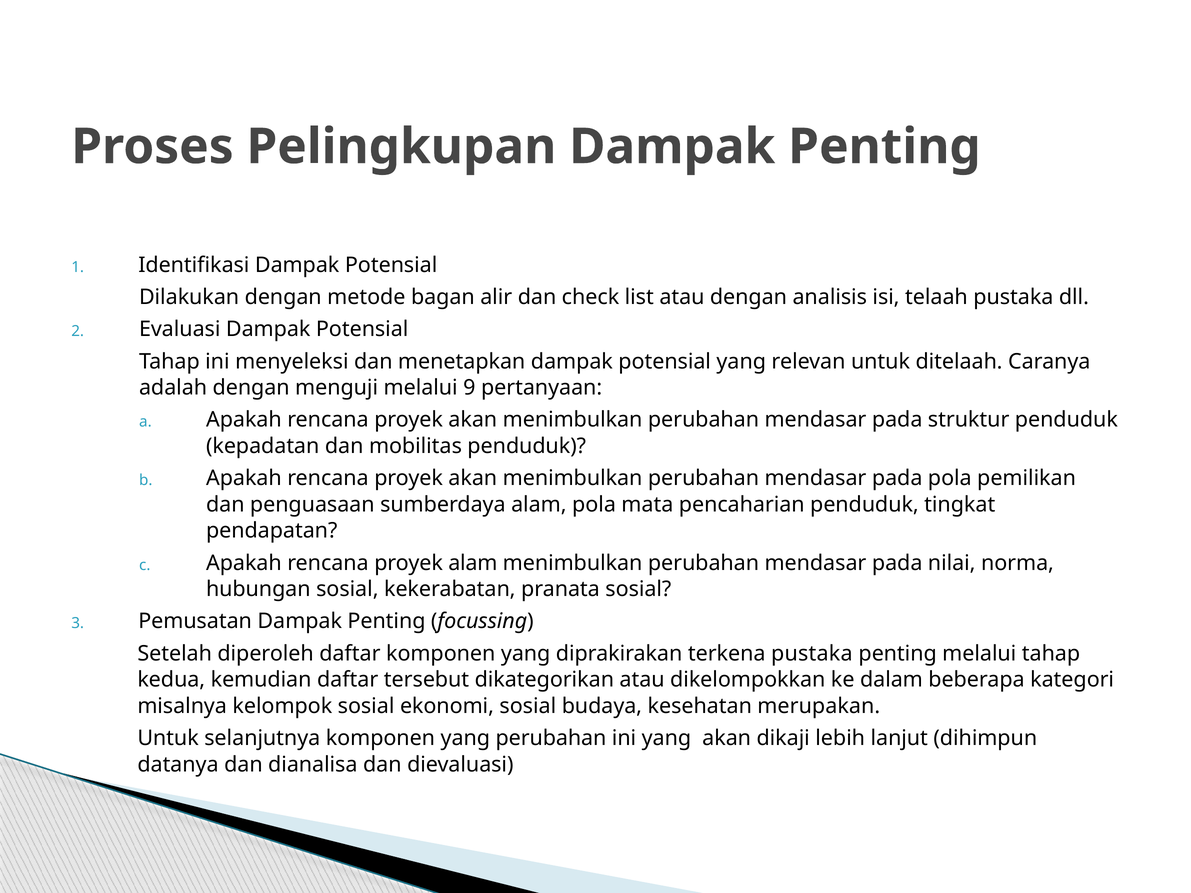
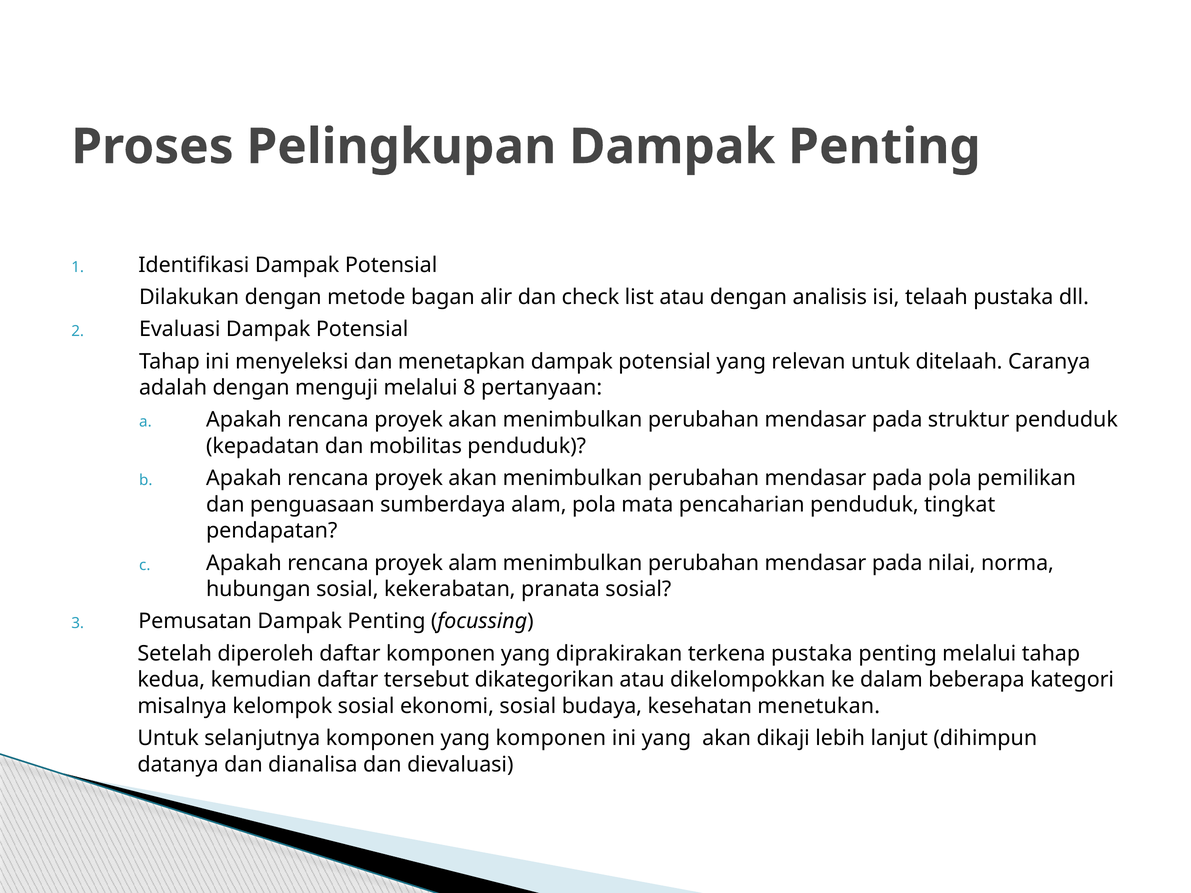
9: 9 -> 8
merupakan: merupakan -> menetukan
yang perubahan: perubahan -> komponen
